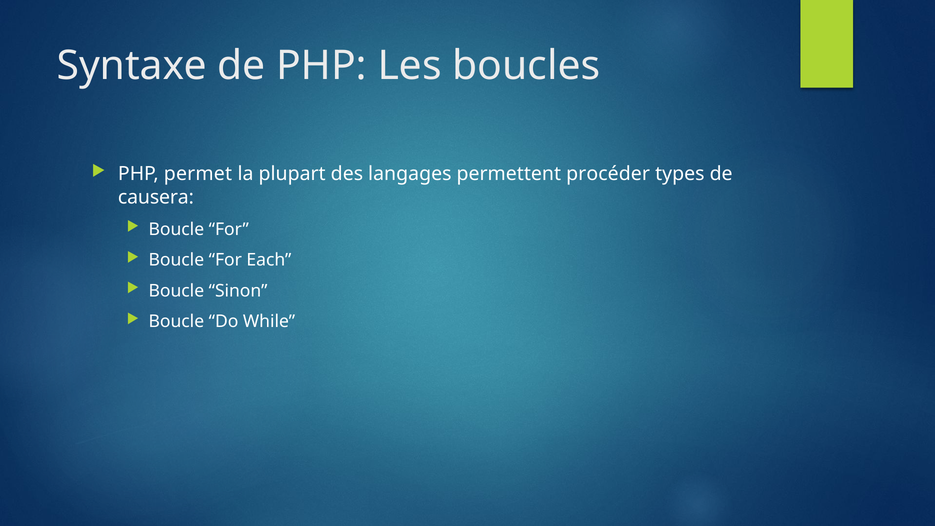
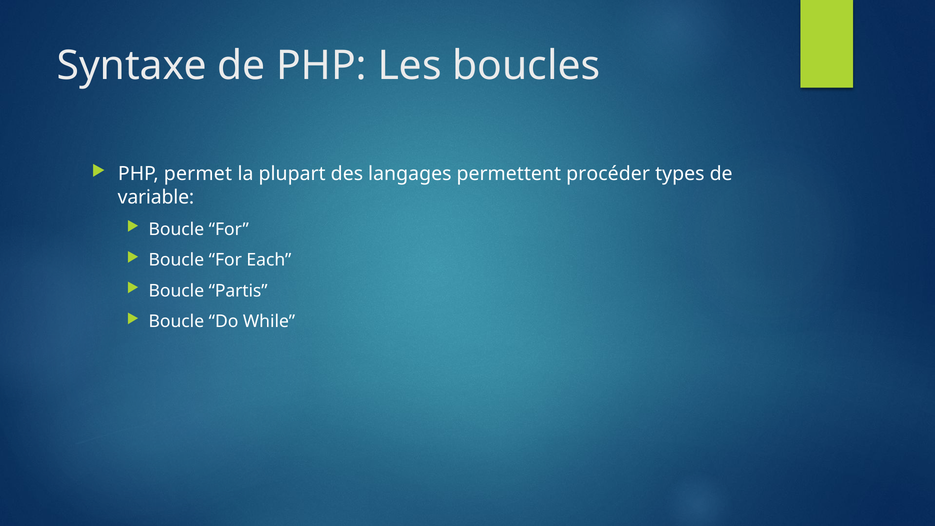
causera: causera -> variable
Sinon: Sinon -> Partis
